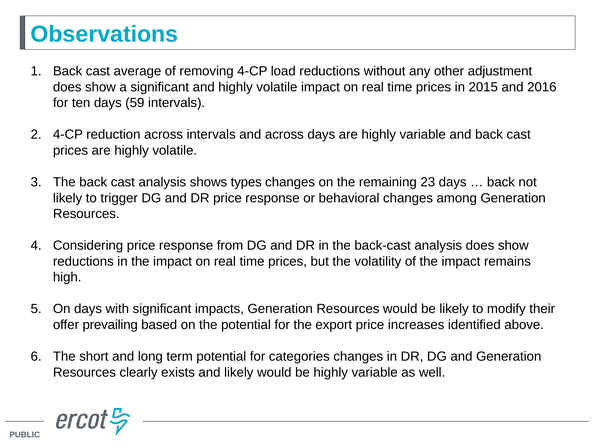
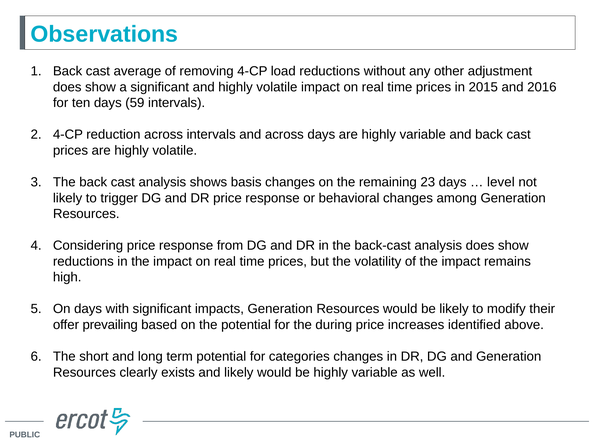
types: types -> basis
back at (501, 182): back -> level
export: export -> during
